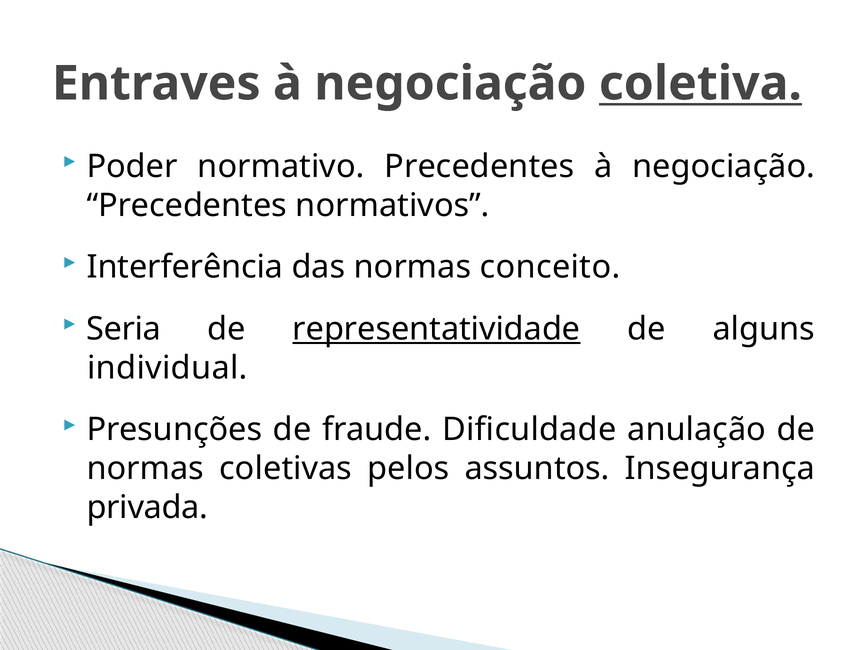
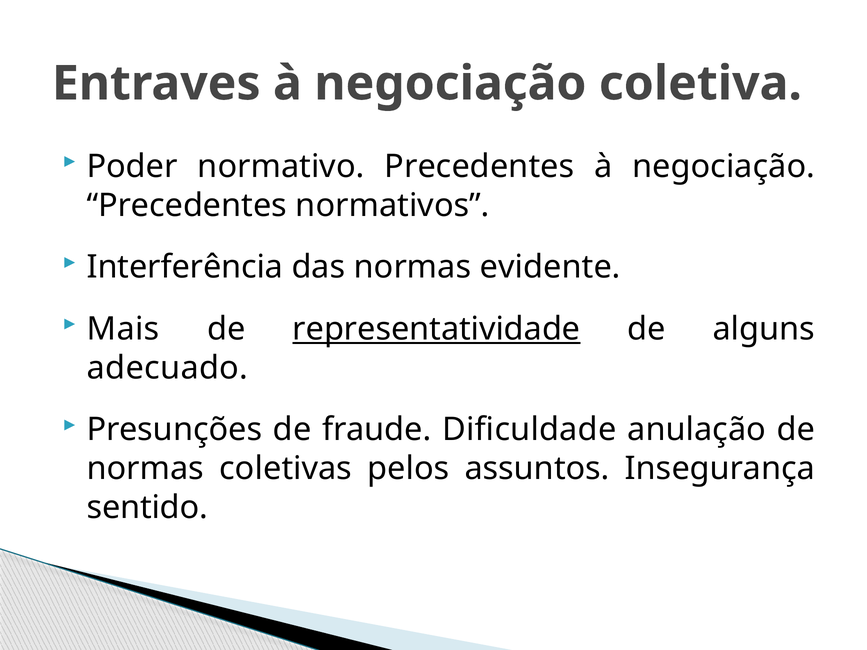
coletiva underline: present -> none
conceito: conceito -> evidente
Seria: Seria -> Mais
individual: individual -> adecuado
privada: privada -> sentido
